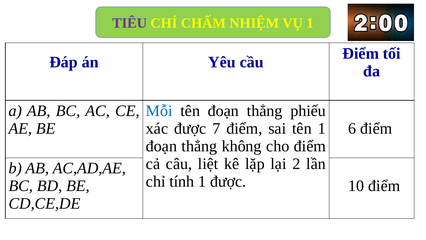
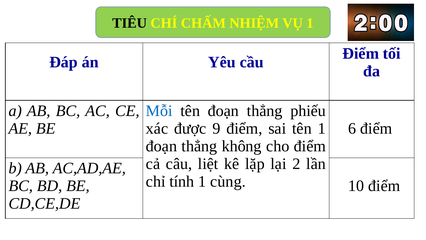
TIÊU colour: purple -> black
7: 7 -> 9
1 được: được -> cùng
